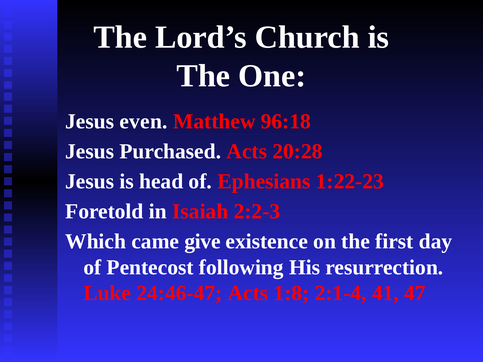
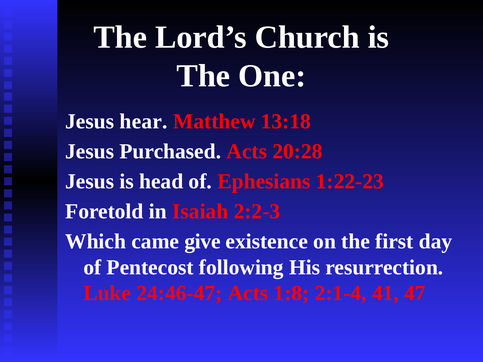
even: even -> hear
96:18: 96:18 -> 13:18
